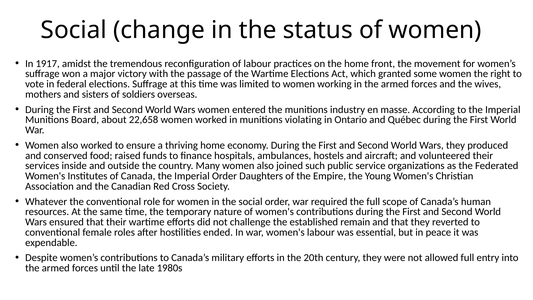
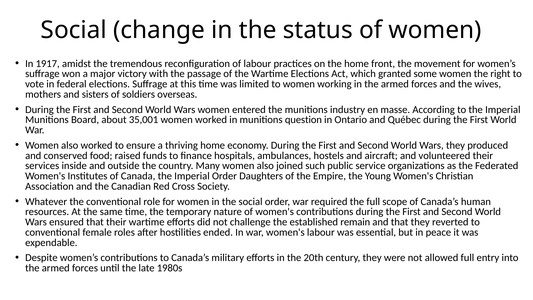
22,658: 22,658 -> 35,001
violating: violating -> question
